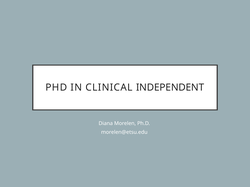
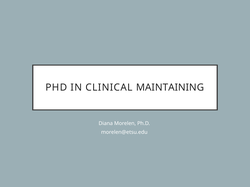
INDEPENDENT: INDEPENDENT -> MAINTAINING
